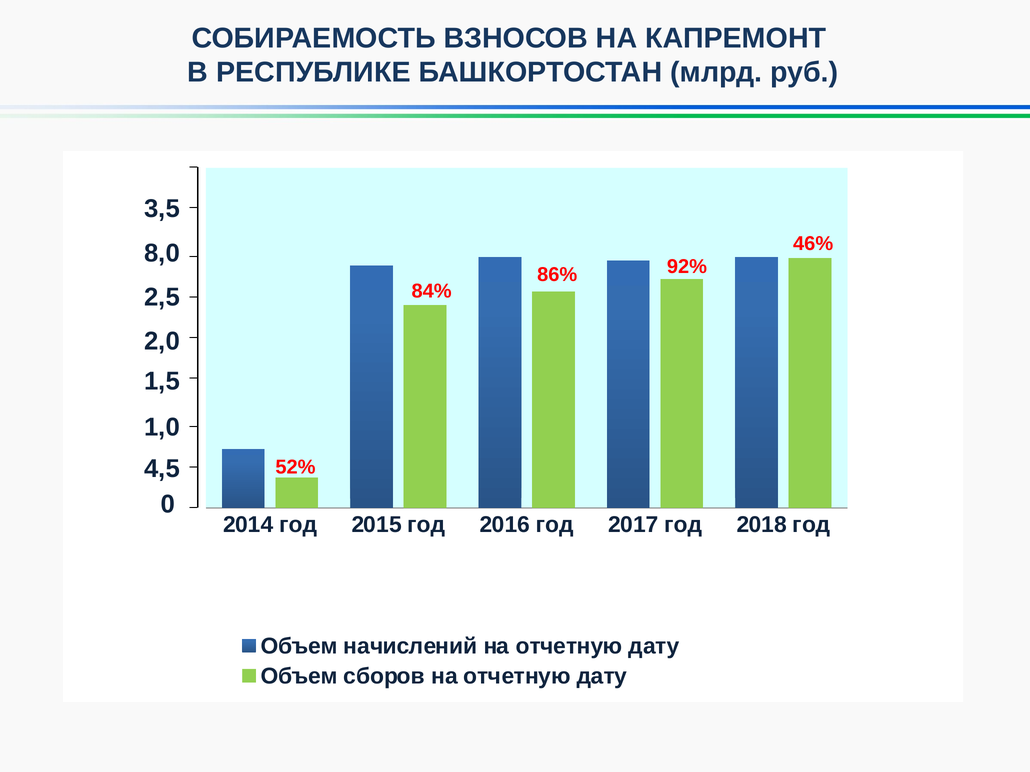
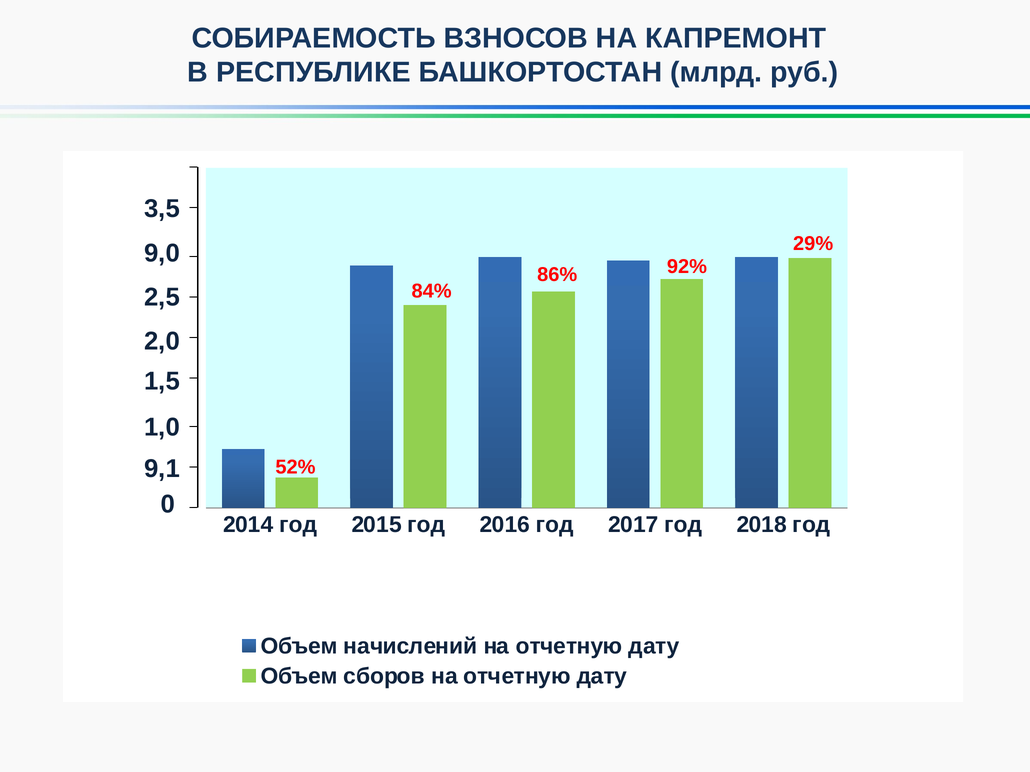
46%: 46% -> 29%
8,0: 8,0 -> 9,0
4,5: 4,5 -> 9,1
